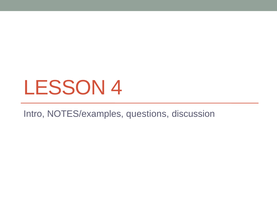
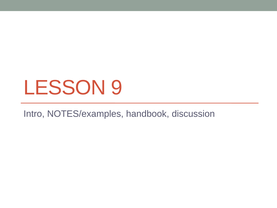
4: 4 -> 9
questions: questions -> handbook
